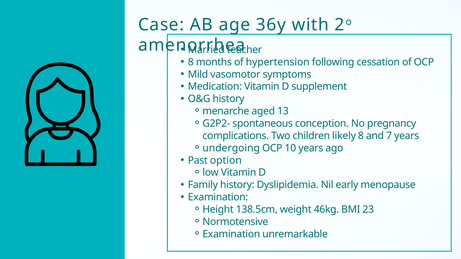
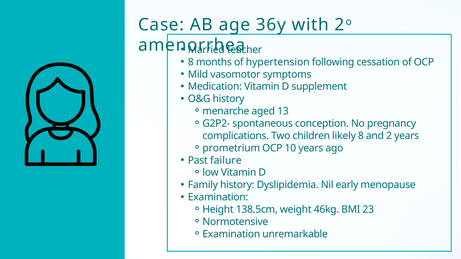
7: 7 -> 2
undergoing: undergoing -> prometrium
option: option -> failure
